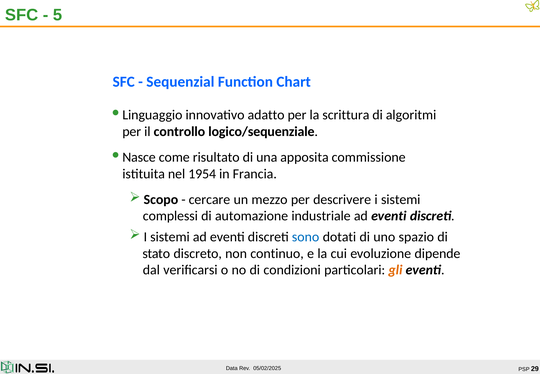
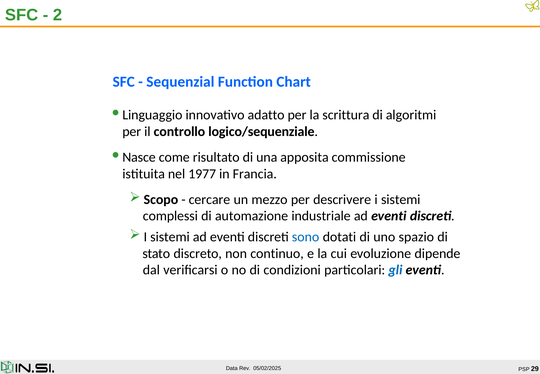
5: 5 -> 2
1954: 1954 -> 1977
gli colour: orange -> blue
